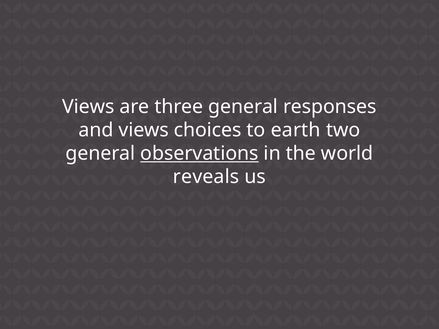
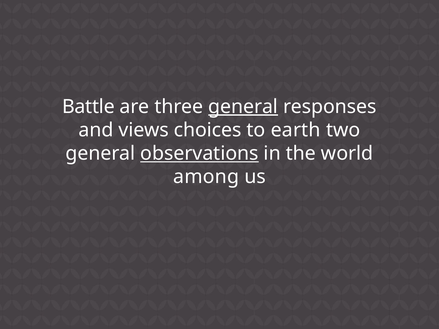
Views at (88, 107): Views -> Battle
general at (243, 107) underline: none -> present
reveals: reveals -> among
